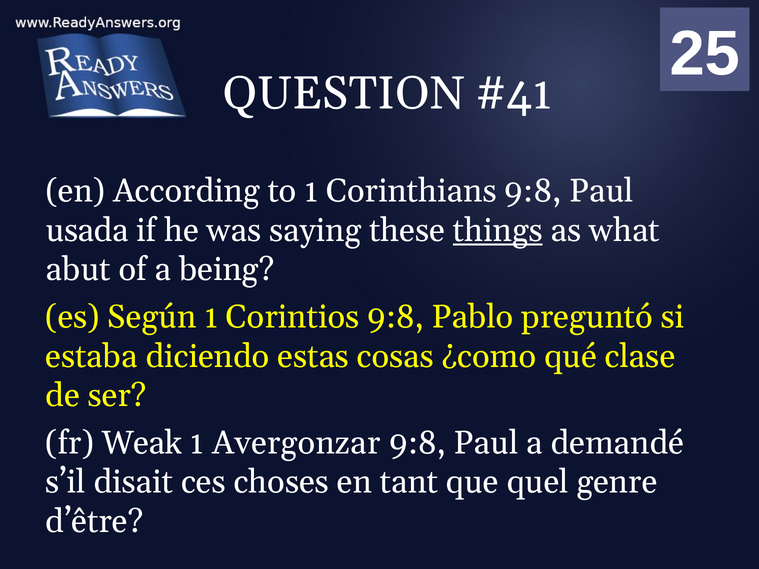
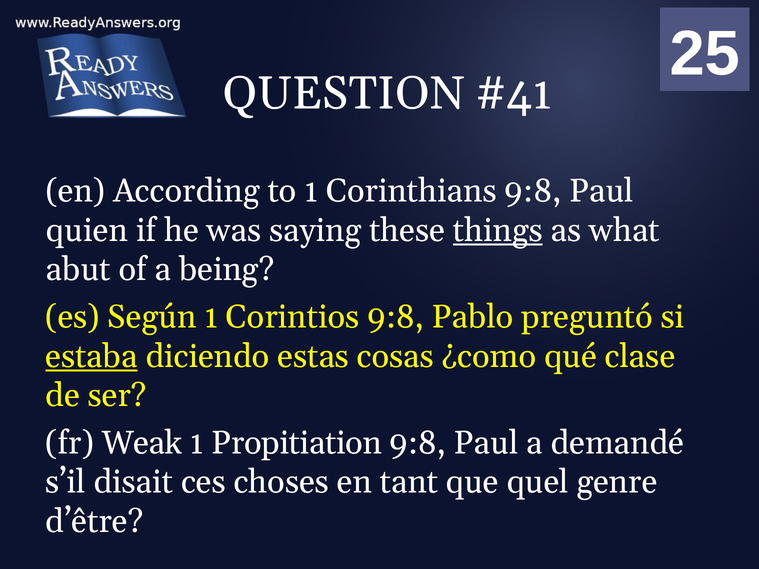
usada: usada -> quien
estaba underline: none -> present
Avergonzar: Avergonzar -> Propitiation
